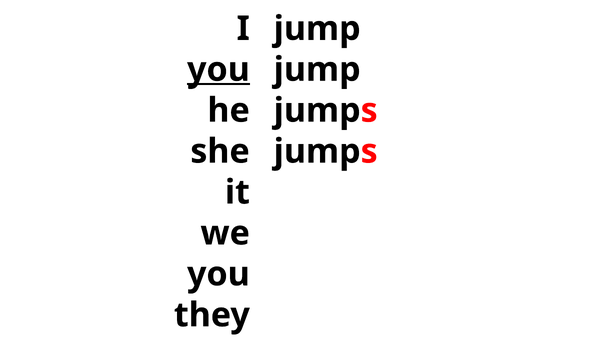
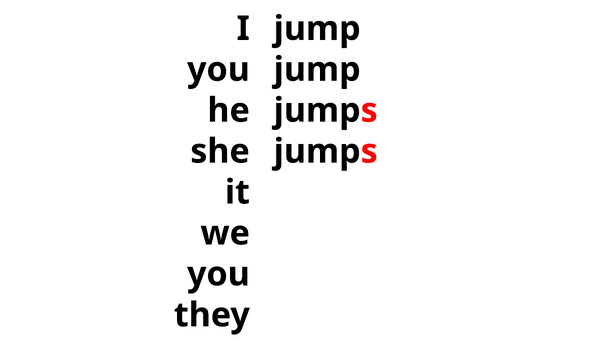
you at (218, 69) underline: present -> none
